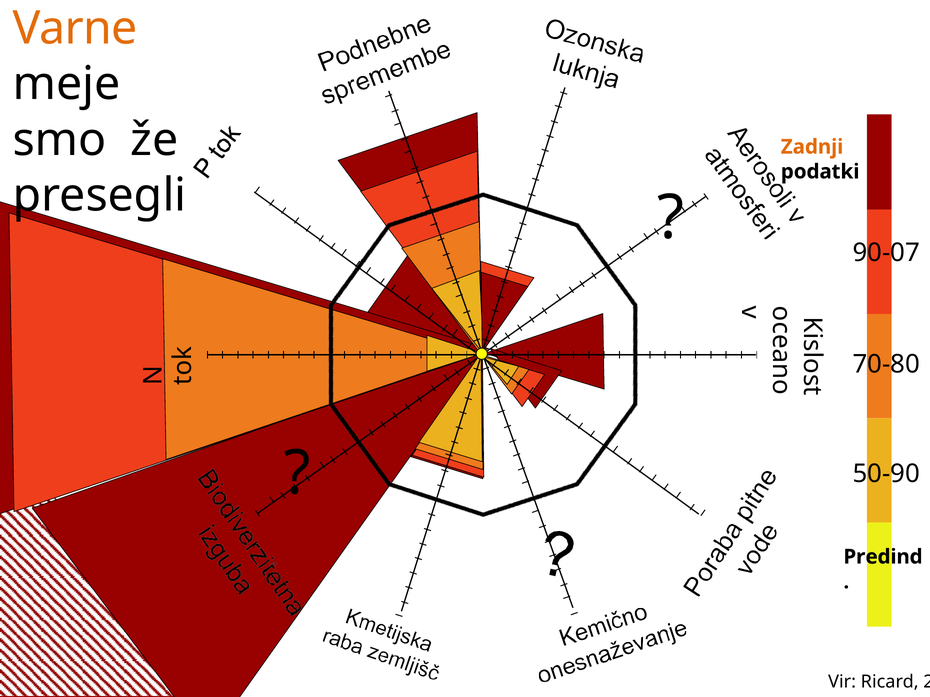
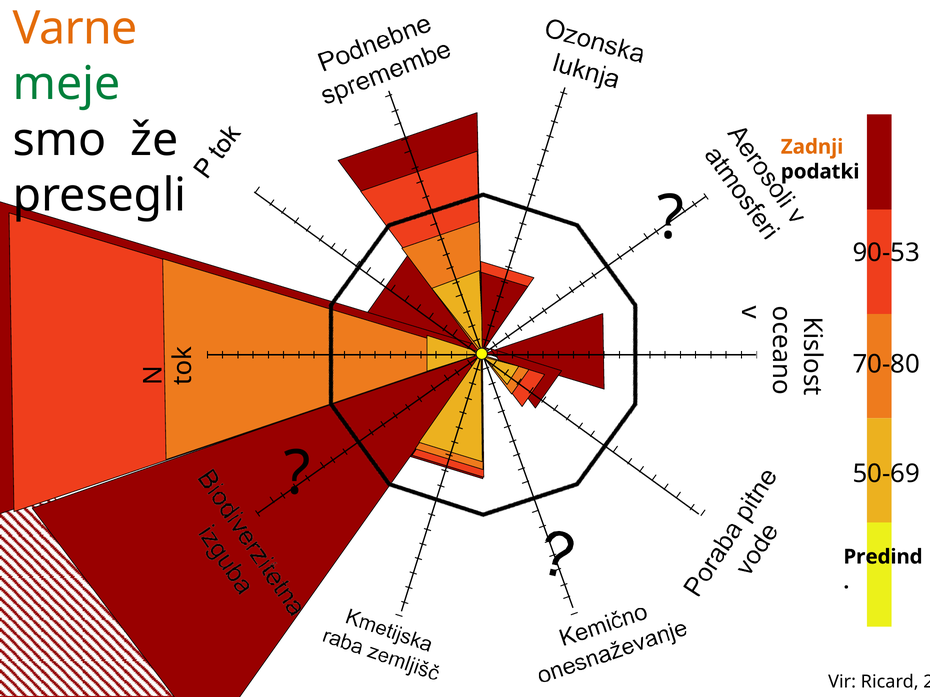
meje colour: black -> green
90-07: 90-07 -> 90-53
50-90: 50-90 -> 50-69
